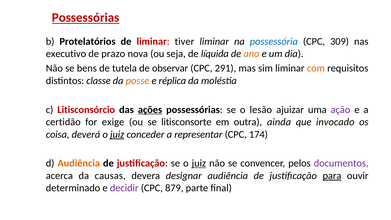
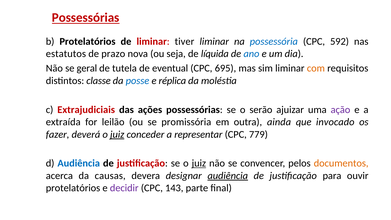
309: 309 -> 592
executivo: executivo -> estatutos
ano colour: orange -> blue
bens: bens -> geral
observar: observar -> eventual
291: 291 -> 695
posse colour: orange -> blue
Litisconsórcio: Litisconsórcio -> Extrajudiciais
ações underline: present -> none
lesão: lesão -> serão
certidão: certidão -> extraída
exige: exige -> leilão
litisconsorte: litisconsorte -> promissória
coisa: coisa -> fazer
174: 174 -> 779
Audiência at (79, 163) colour: orange -> blue
documentos colour: purple -> orange
audiência at (228, 176) underline: none -> present
para underline: present -> none
determinado at (73, 188): determinado -> protelatórios
879: 879 -> 143
